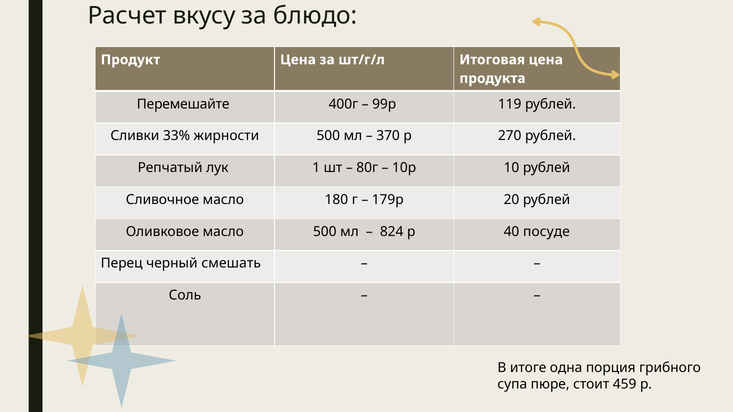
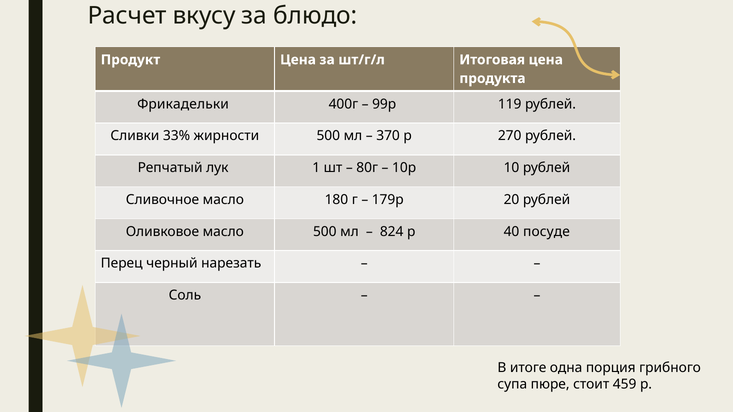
Перемешайте: Перемешайте -> Фрикадельки
смешать: смешать -> нарезать
